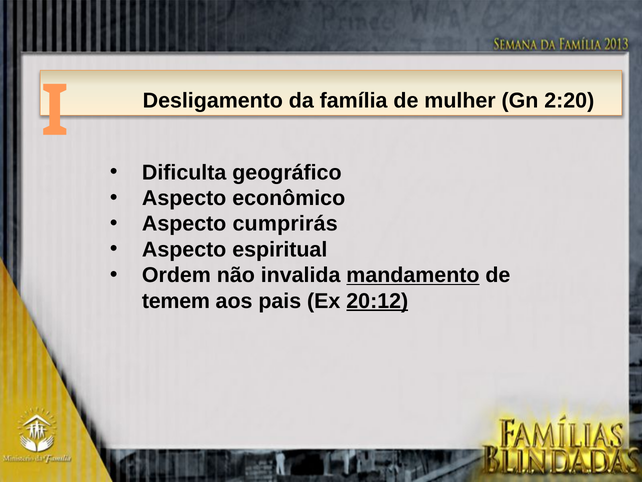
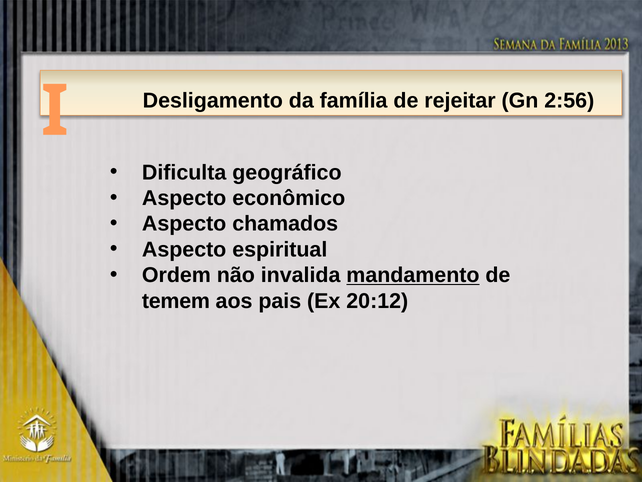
mulher: mulher -> rejeitar
2:20: 2:20 -> 2:56
cumprirás: cumprirás -> chamados
20:12 underline: present -> none
